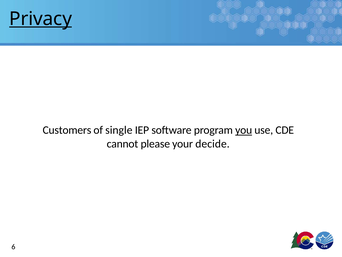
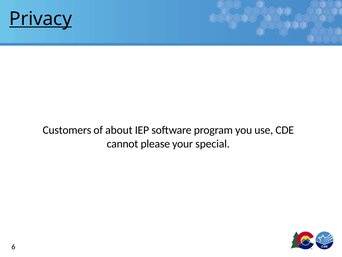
single: single -> about
you underline: present -> none
decide: decide -> special
